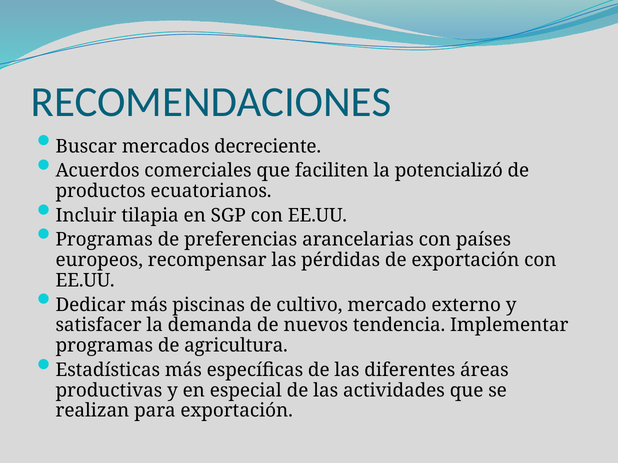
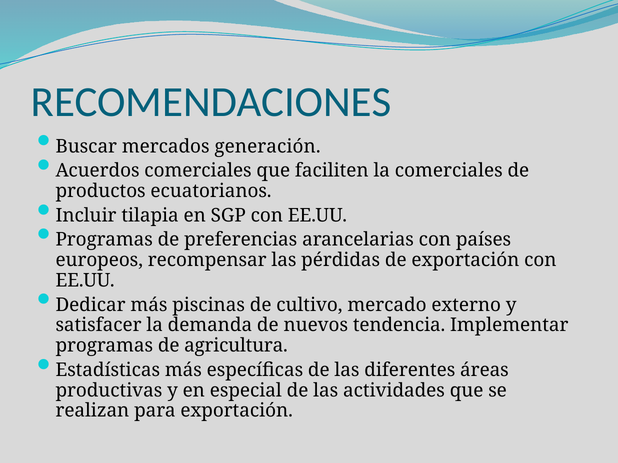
decreciente: decreciente -> generación
la potencializó: potencializó -> comerciales
